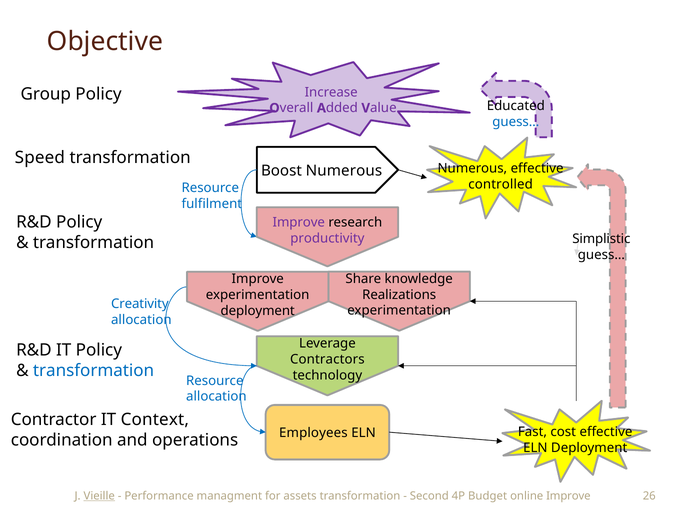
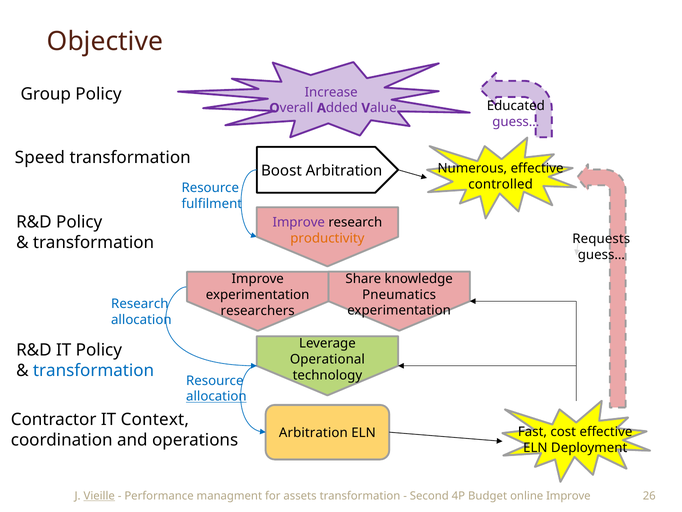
guess… at (516, 122) colour: blue -> purple
Boost Numerous: Numerous -> Arbitration
productivity colour: purple -> orange
Simplistic: Simplistic -> Requests
Realizations: Realizations -> Pneumatics
Creativity at (140, 304): Creativity -> Research
deployment at (258, 310): deployment -> researchers
Contractors: Contractors -> Operational
allocation at (216, 396) underline: none -> present
Employees at (313, 433): Employees -> Arbitration
